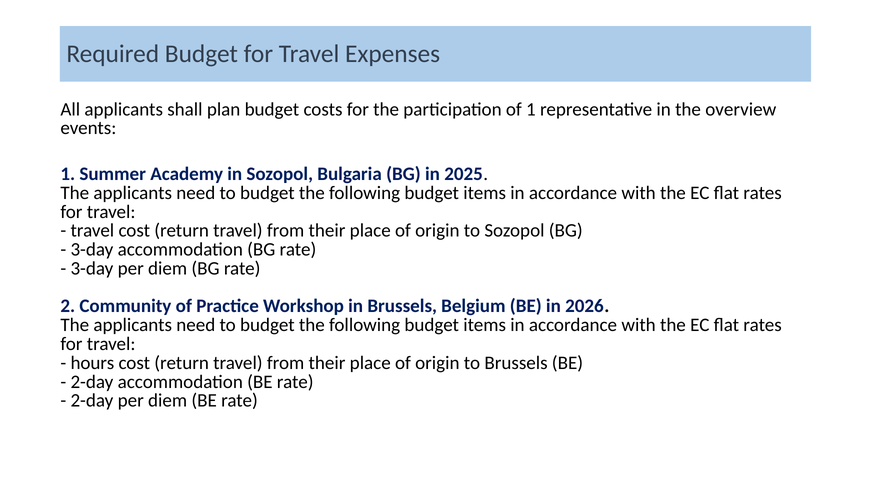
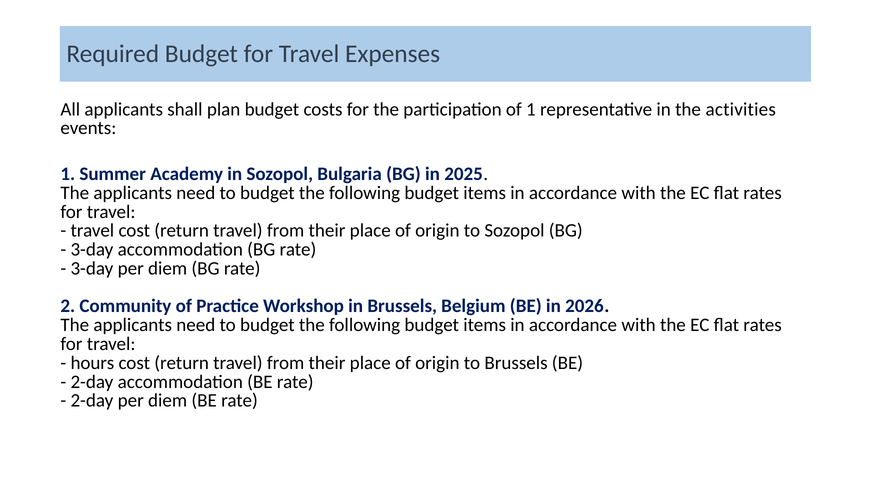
overview: overview -> activities
